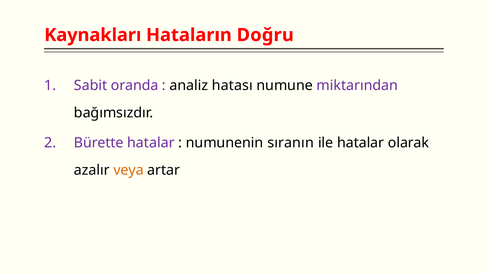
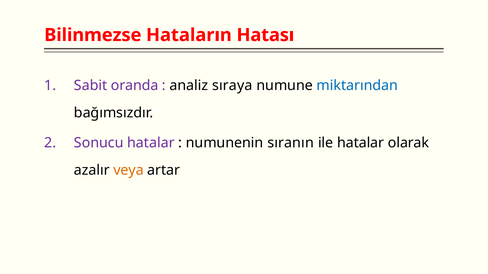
Kaynakları: Kaynakları -> Bilinmezse
Doğru: Doğru -> Hatası
hatası: hatası -> sıraya
miktarından colour: purple -> blue
Bürette: Bürette -> Sonucu
